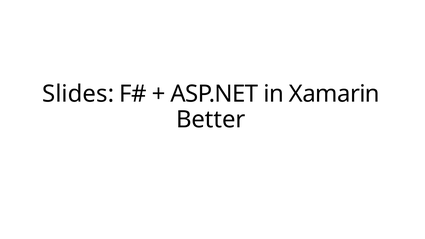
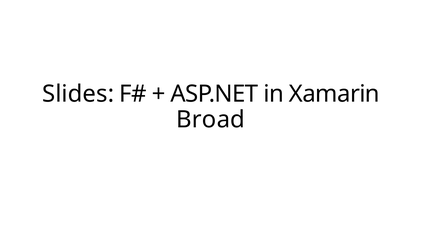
Better: Better -> Broad
